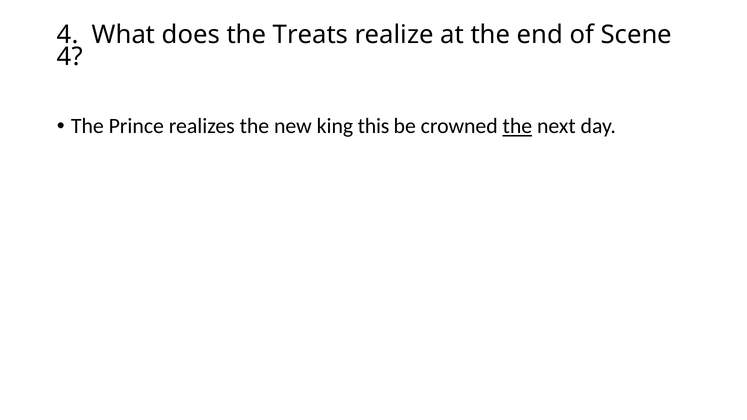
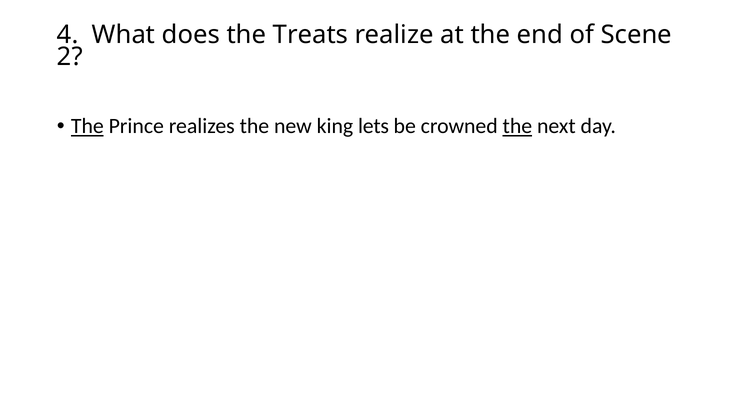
4 at (70, 57): 4 -> 2
The at (87, 126) underline: none -> present
this: this -> lets
